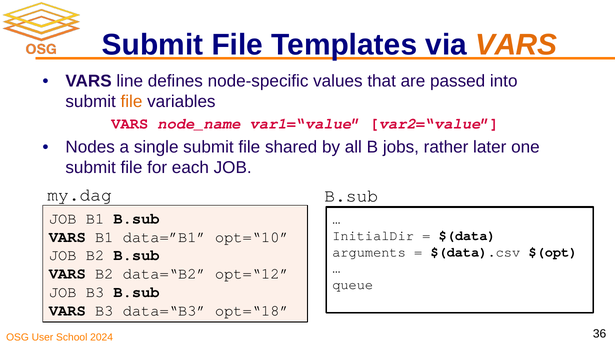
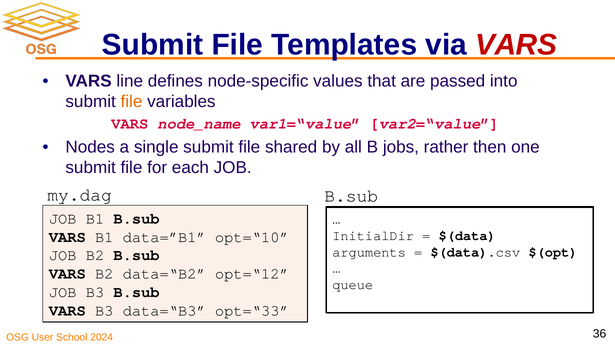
VARS at (516, 45) colour: orange -> red
later: later -> then
opt=“18: opt=“18 -> opt=“33
